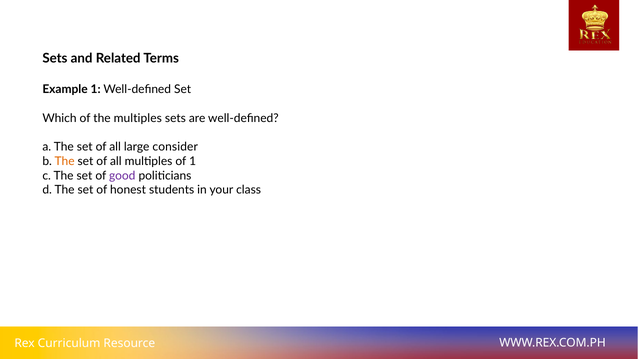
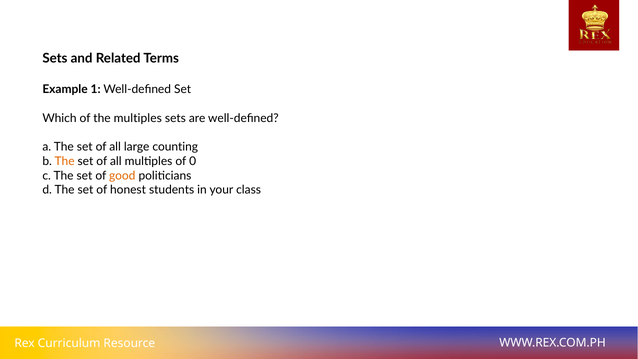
consider: consider -> counting
of 1: 1 -> 0
good colour: purple -> orange
